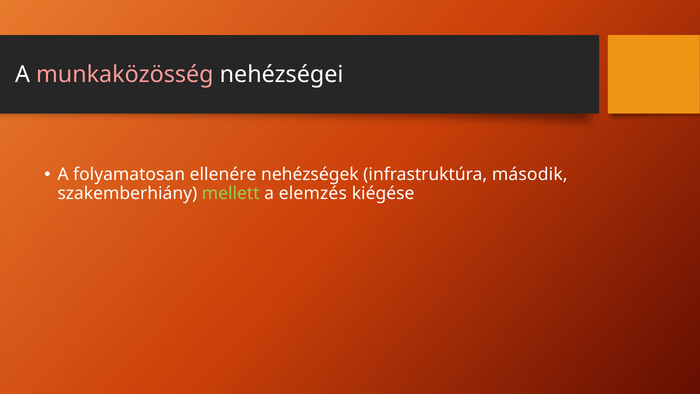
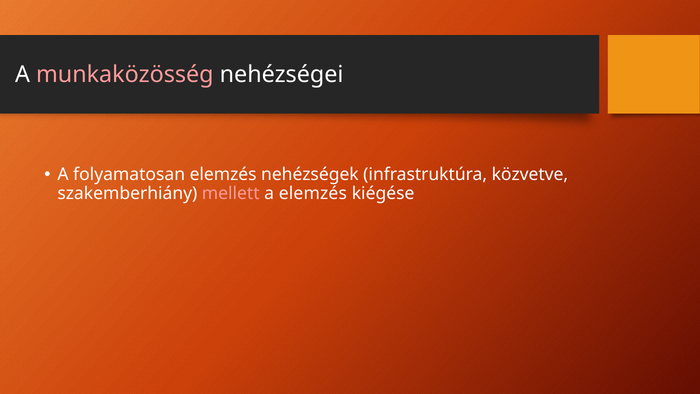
folyamatosan ellenére: ellenére -> elemzés
második: második -> közvetve
mellett colour: light green -> pink
